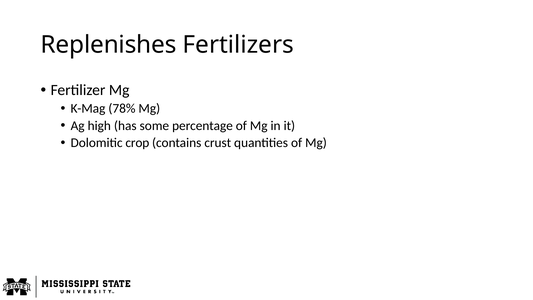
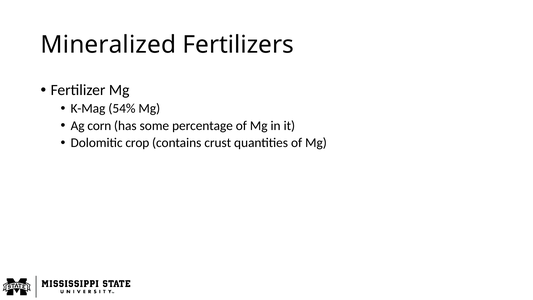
Replenishes: Replenishes -> Mineralized
78%: 78% -> 54%
high: high -> corn
